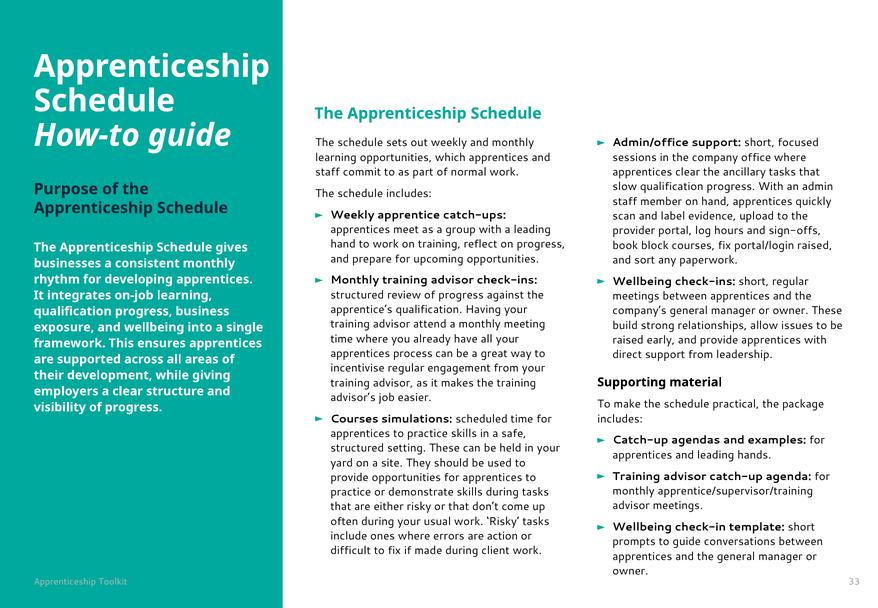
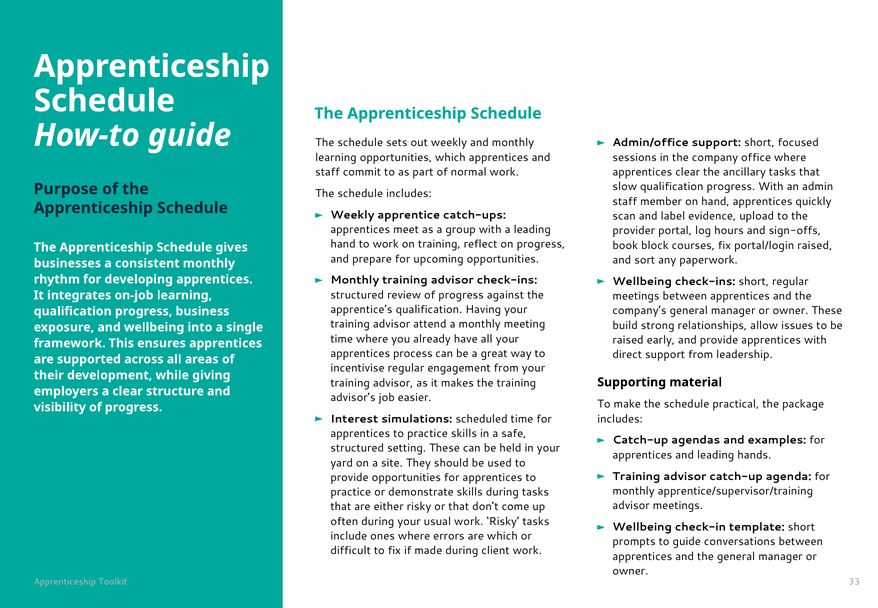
Courses at (354, 419): Courses -> Interest
are action: action -> which
